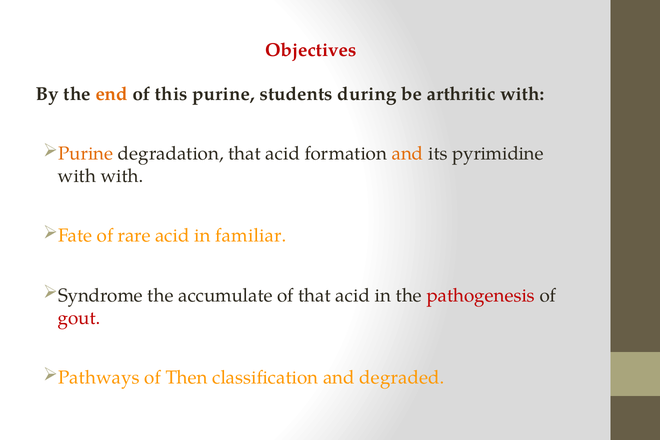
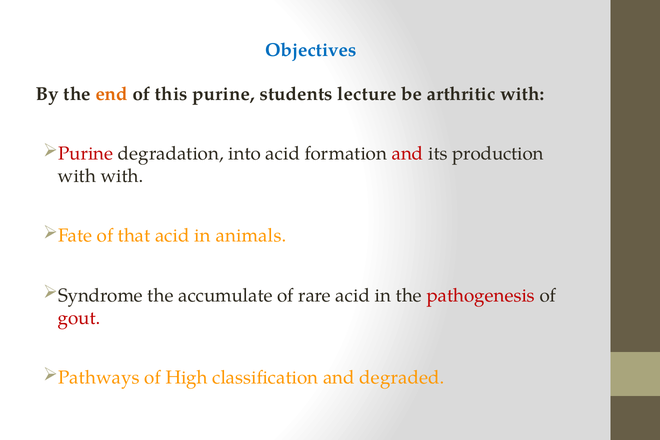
Objectives colour: red -> blue
during: during -> lecture
Purine at (86, 154) colour: orange -> red
degradation that: that -> into
and at (408, 154) colour: orange -> red
pyrimidine: pyrimidine -> production
rare: rare -> that
familiar: familiar -> animals
of that: that -> rare
Then: Then -> High
